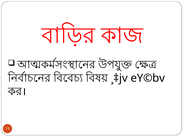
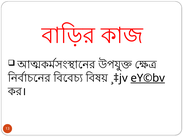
eY©bv underline: none -> present
